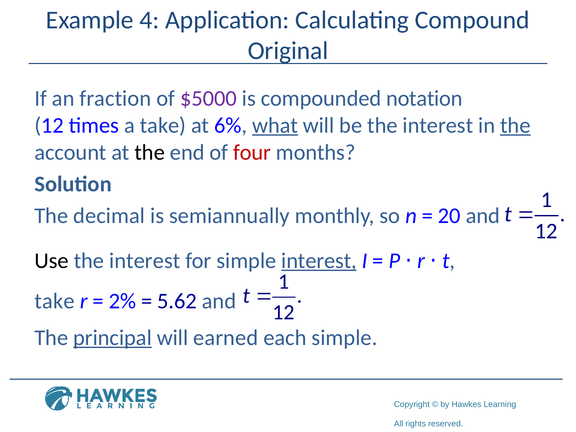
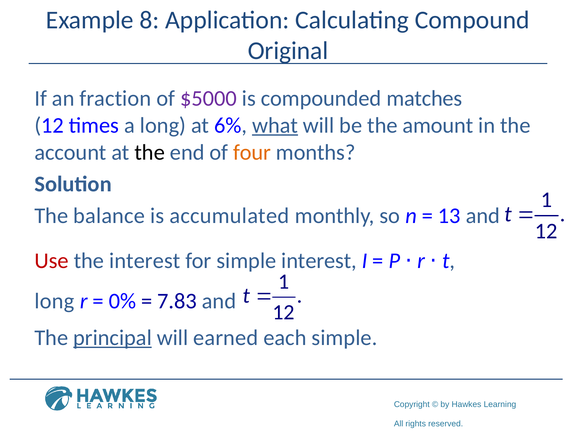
4: 4 -> 8
notation: notation -> matches
a take: take -> long
be the interest: interest -> amount
the at (515, 125) underline: present -> none
four colour: red -> orange
decimal: decimal -> balance
semiannually: semiannually -> accumulated
20: 20 -> 13
Use colour: black -> red
interest at (319, 261) underline: present -> none
take at (55, 301): take -> long
2%: 2% -> 0%
5.62: 5.62 -> 7.83
